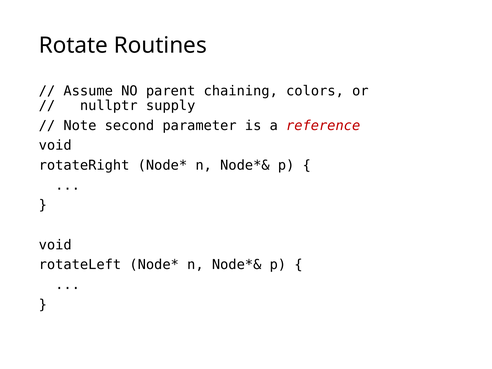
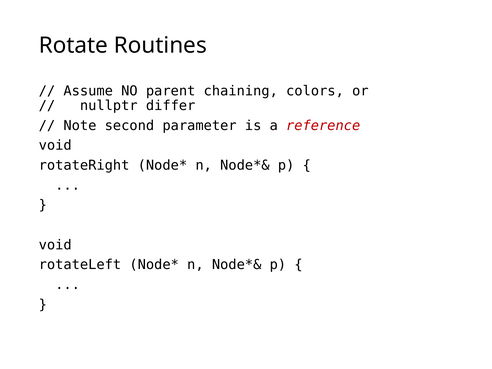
supply: supply -> differ
